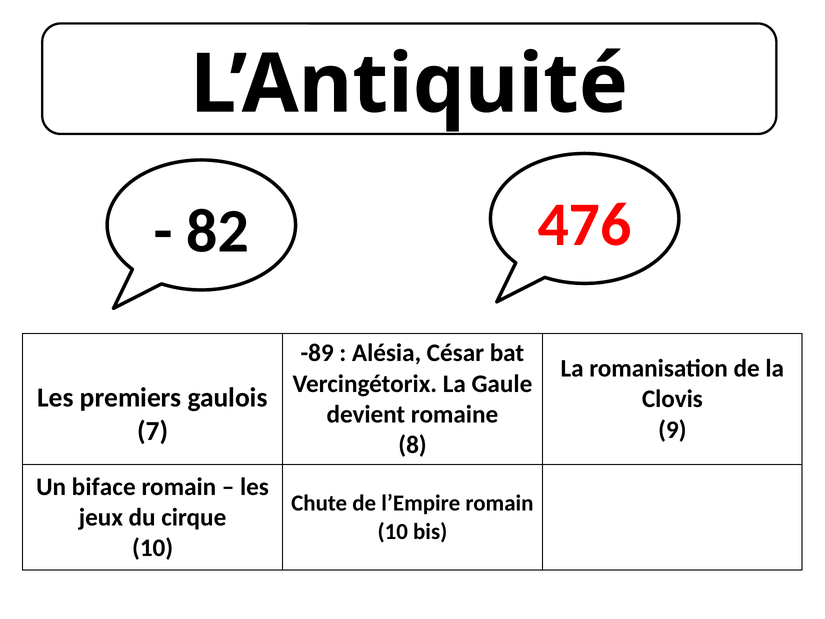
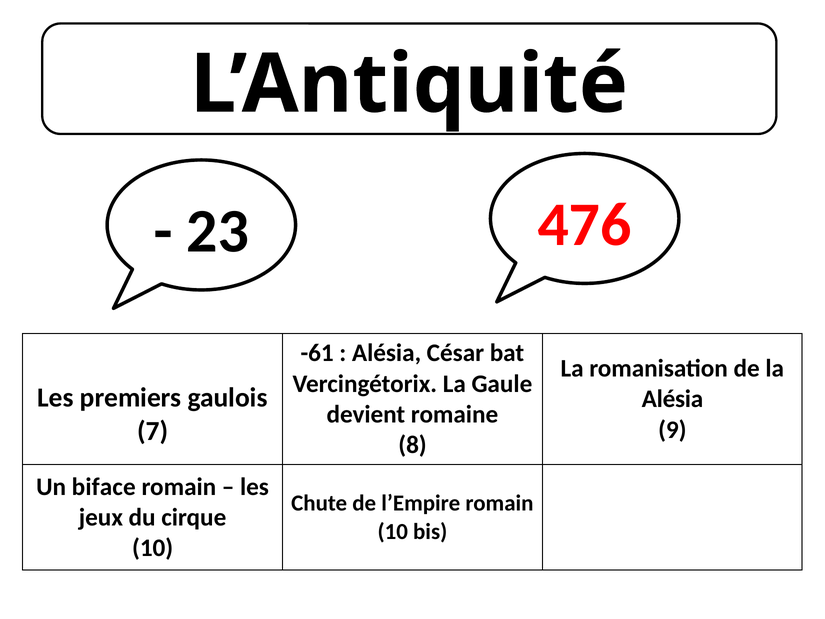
82: 82 -> 23
-89: -89 -> -61
Clovis at (672, 399): Clovis -> Alésia
